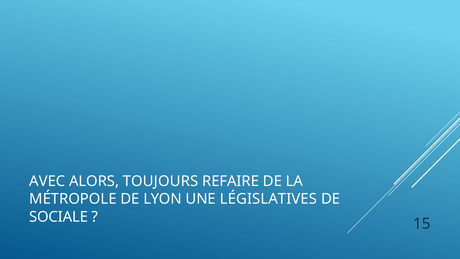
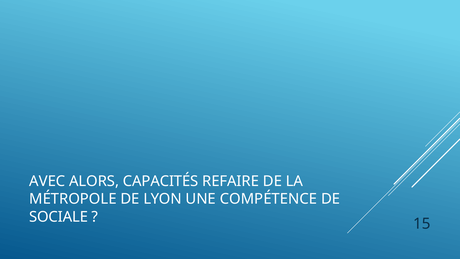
TOUJOURS: TOUJOURS -> CAPACITÉS
LÉGISLATIVES: LÉGISLATIVES -> COMPÉTENCE
